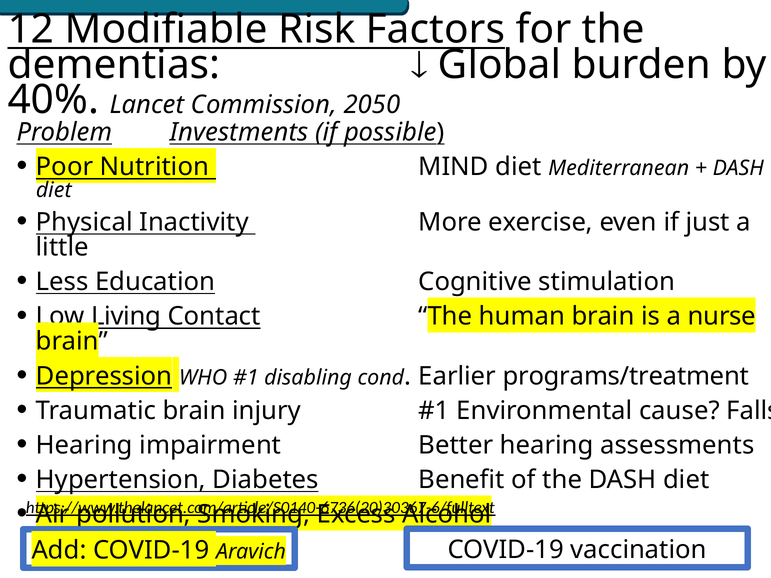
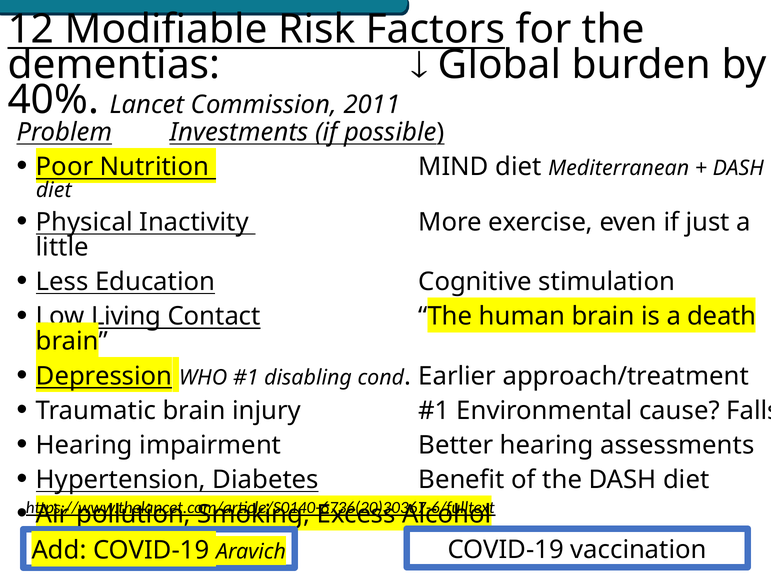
2050: 2050 -> 2011
nurse: nurse -> death
programs/treatment: programs/treatment -> approach/treatment
